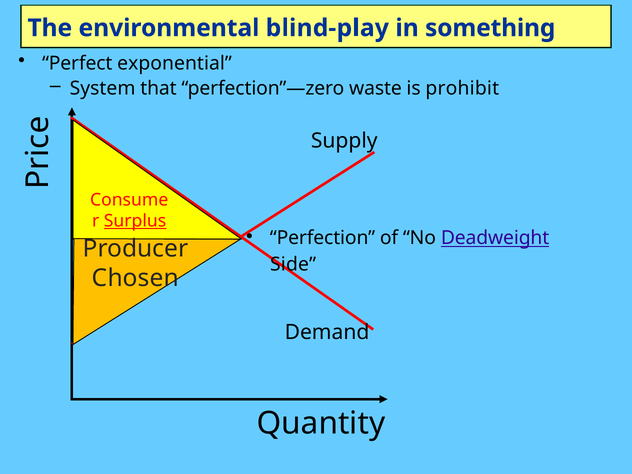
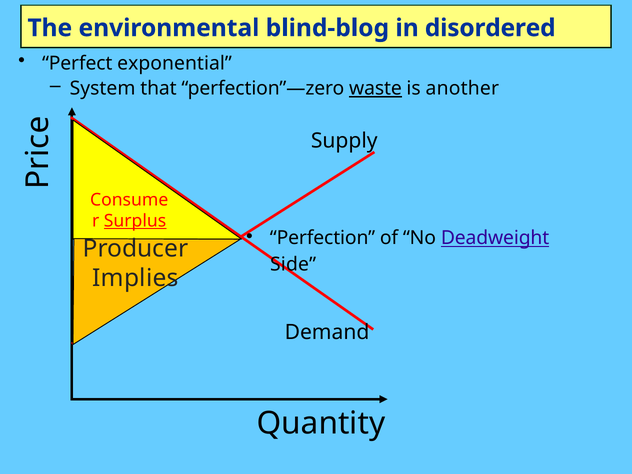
blind-play: blind-play -> blind-blog
something: something -> disordered
waste underline: none -> present
prohibit: prohibit -> another
Chosen: Chosen -> Implies
